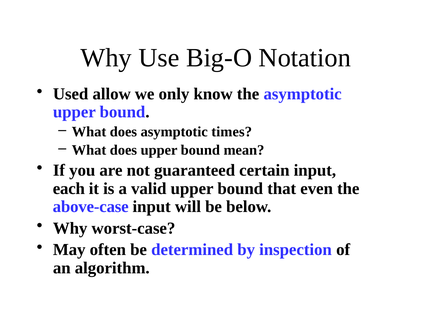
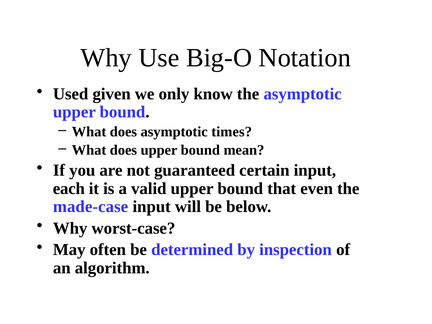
allow: allow -> given
above-case: above-case -> made-case
